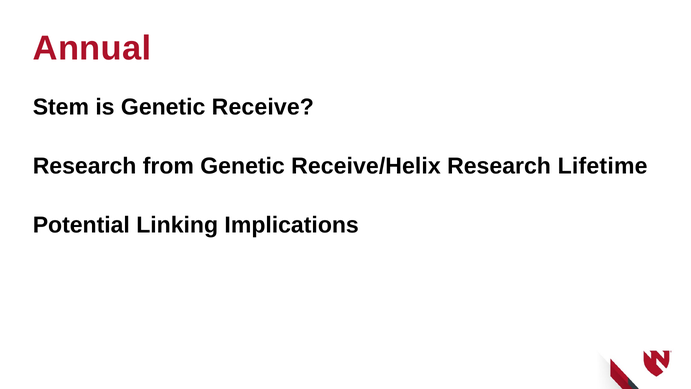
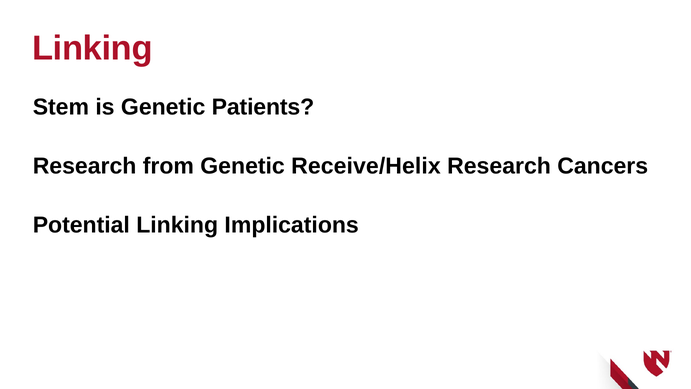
Annual at (92, 48): Annual -> Linking
Receive: Receive -> Patients
Lifetime: Lifetime -> Cancers
